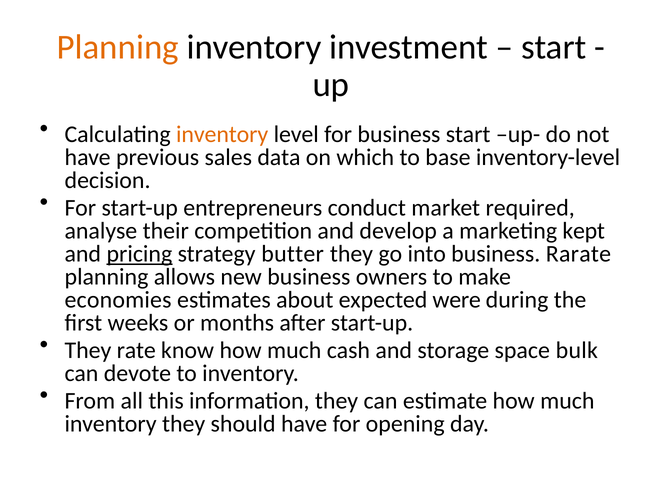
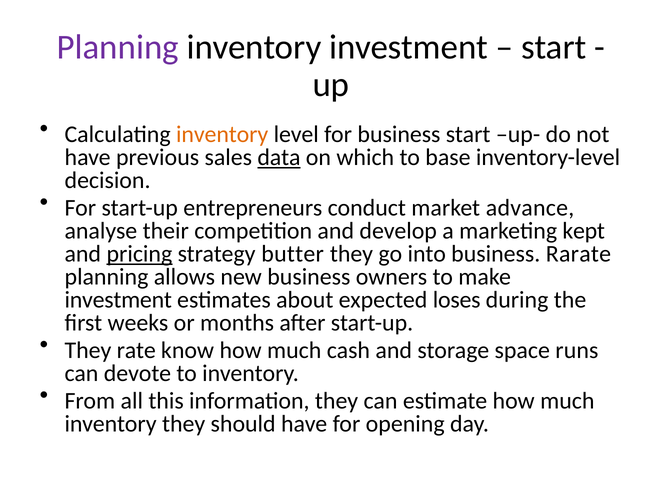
Planning at (118, 47) colour: orange -> purple
data underline: none -> present
required: required -> advance
economies at (118, 299): economies -> investment
were: were -> loses
bulk: bulk -> runs
